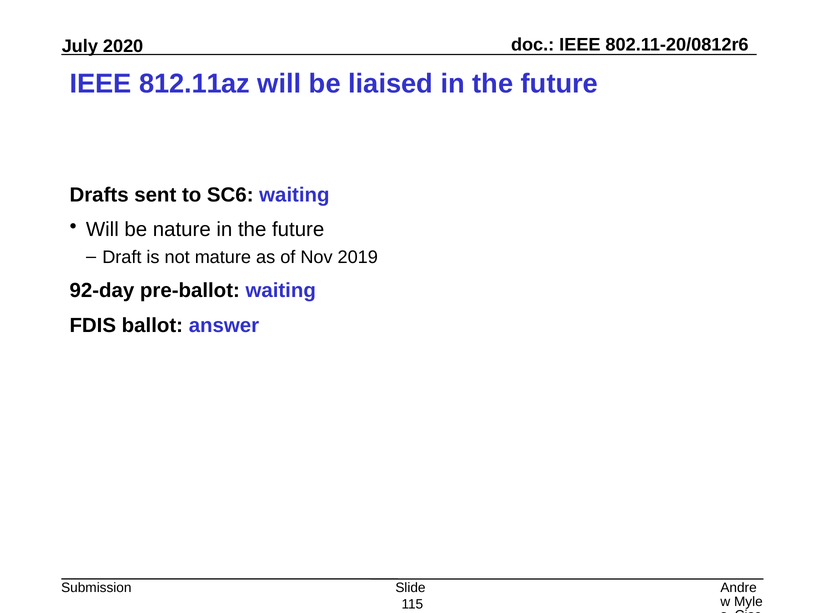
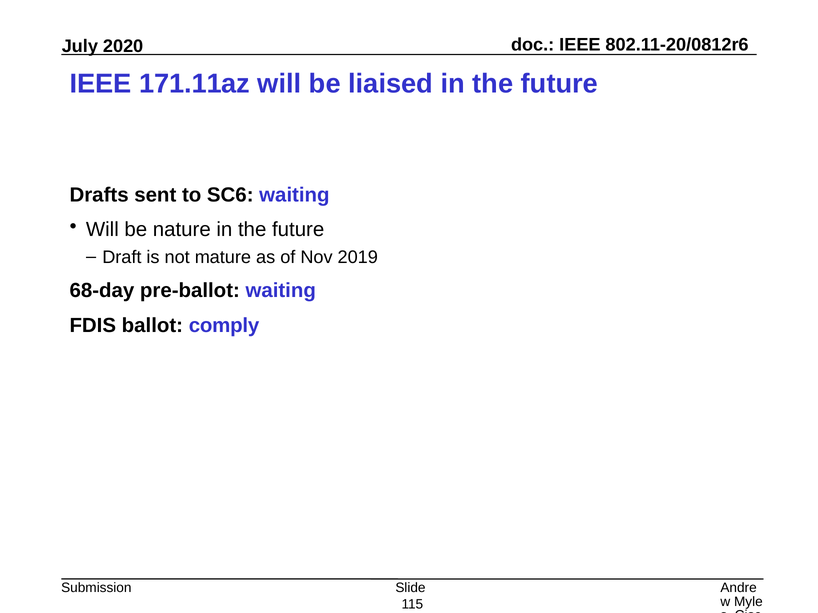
812.11az: 812.11az -> 171.11az
92-day: 92-day -> 68-day
answer: answer -> comply
